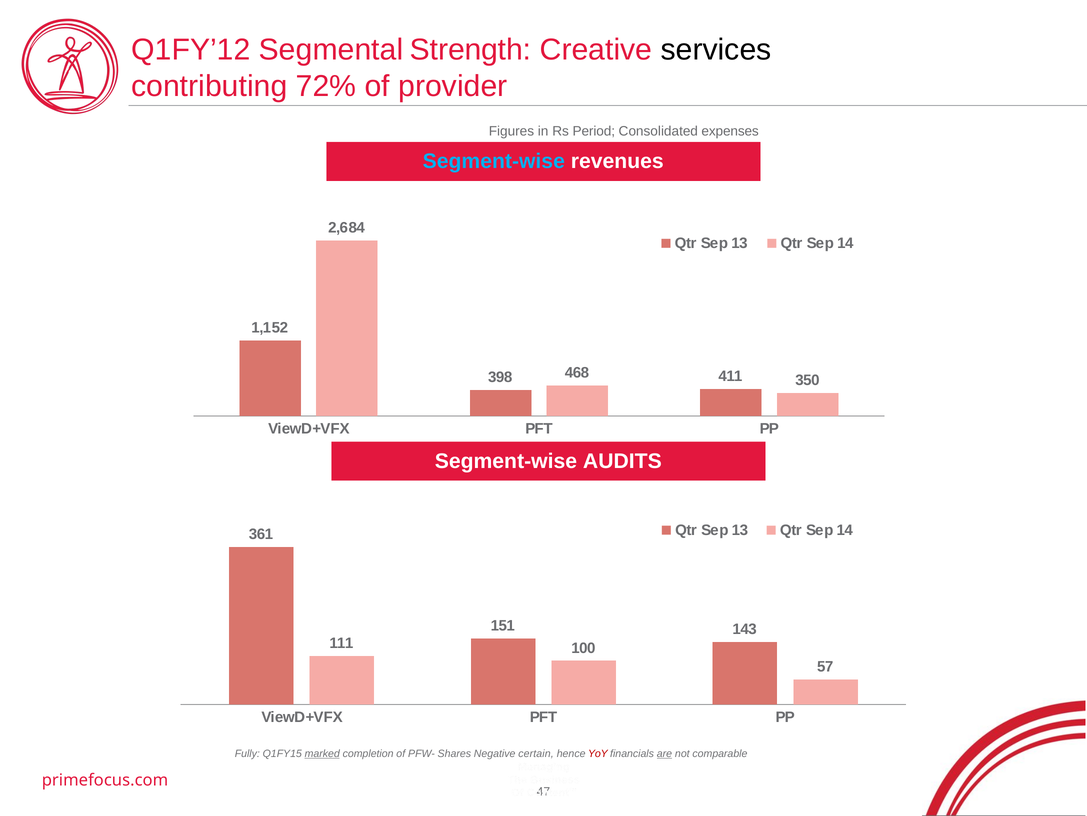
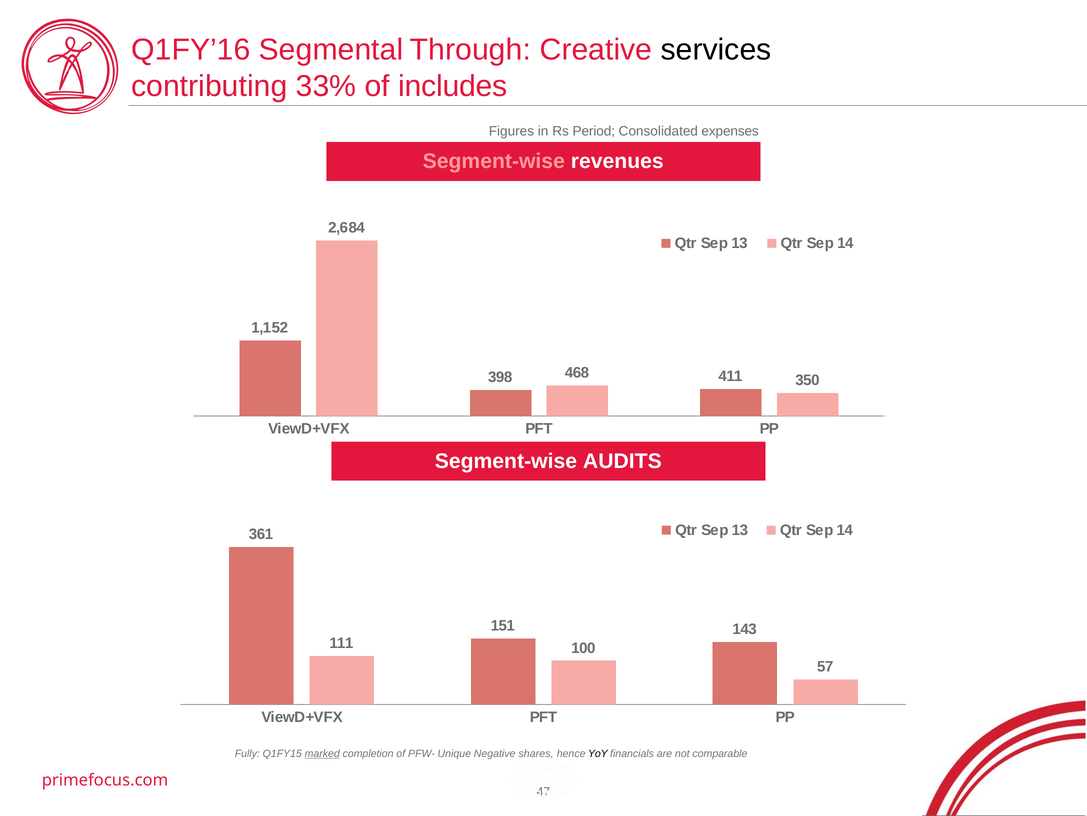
Q1FY’12: Q1FY’12 -> Q1FY’16
Strength: Strength -> Through
72%: 72% -> 33%
provider: provider -> includes
Segment-wise at (494, 161) colour: light blue -> pink
Shares: Shares -> Unique
certain: certain -> shares
YoY colour: red -> black
are underline: present -> none
